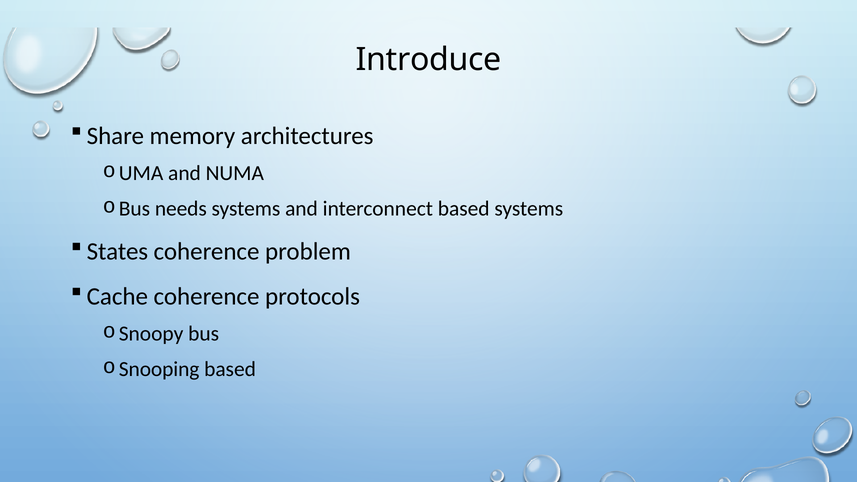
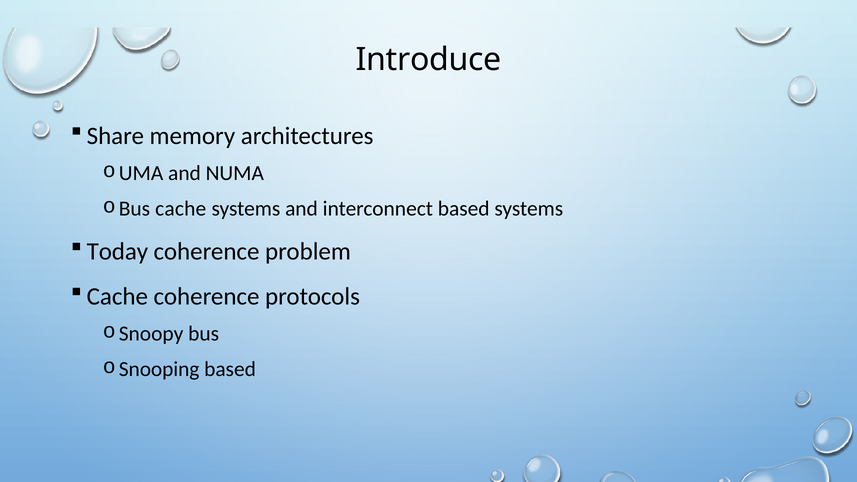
Bus needs: needs -> cache
States: States -> Today
